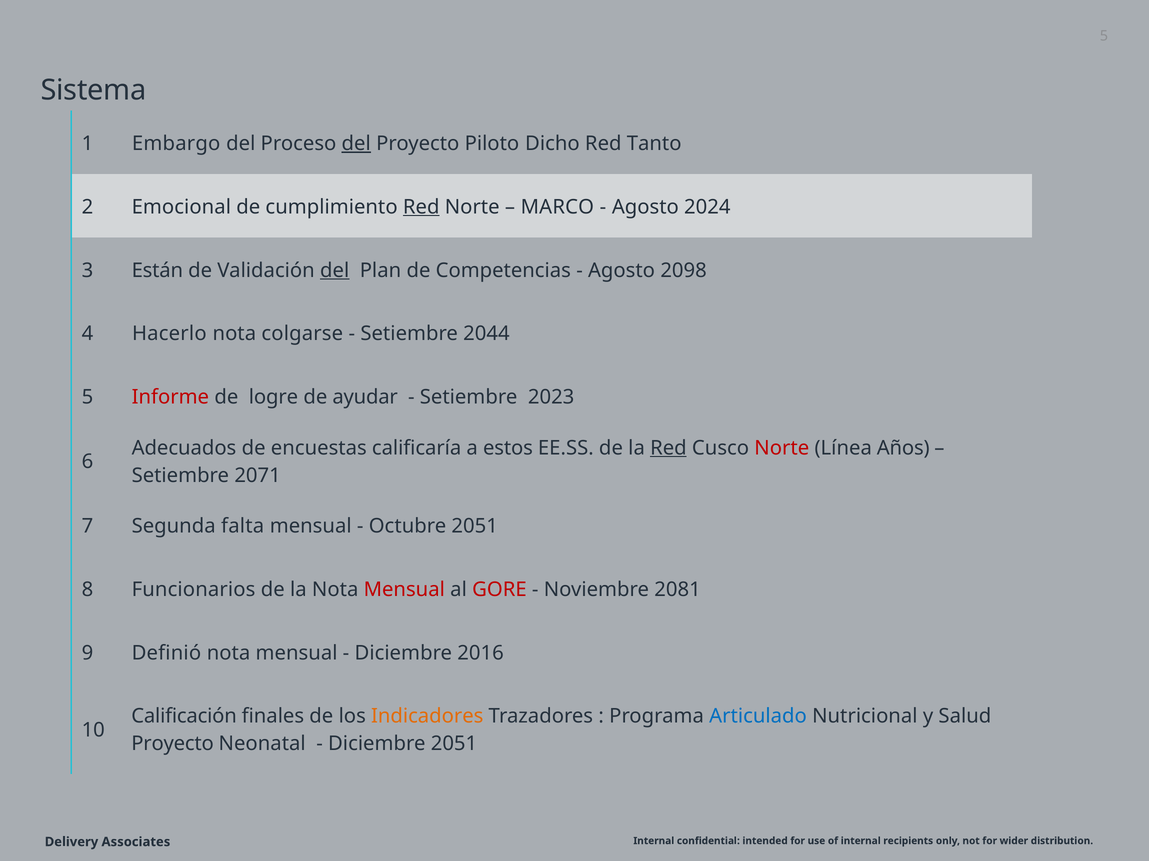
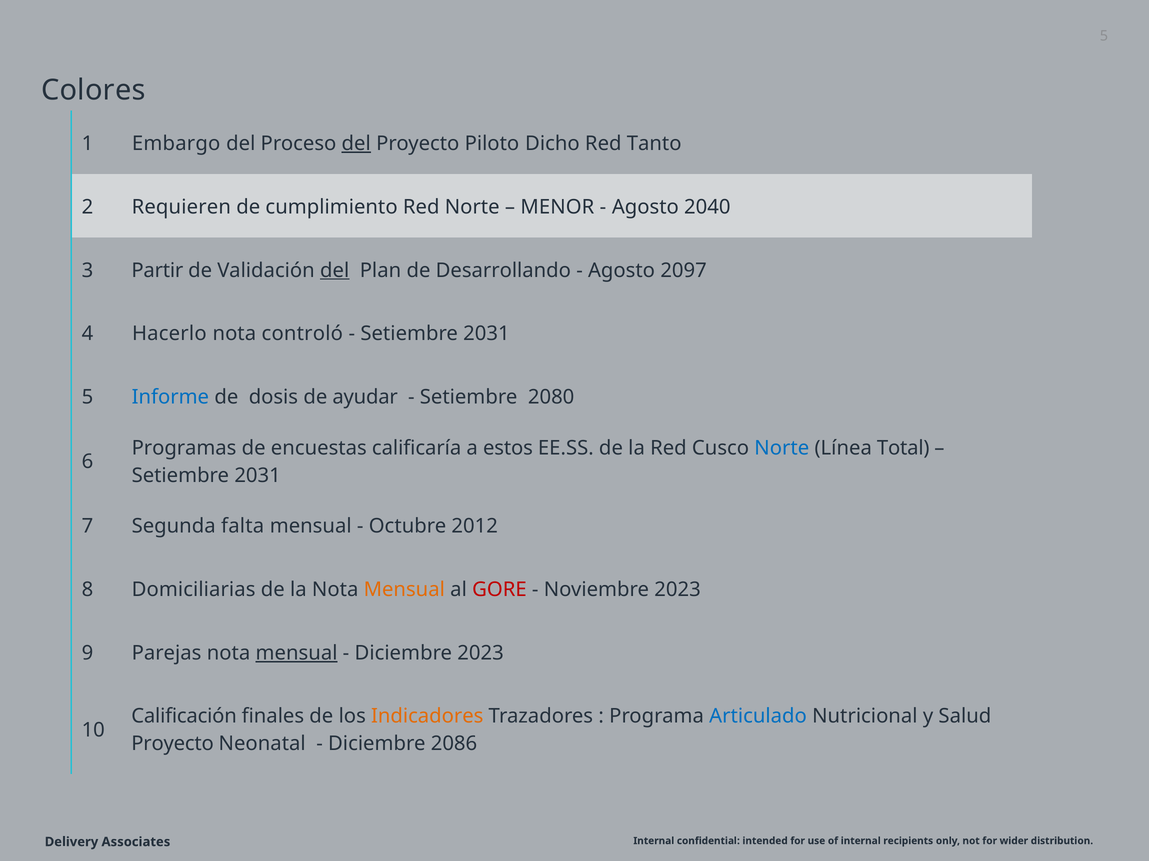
Sistema: Sistema -> Colores
Emocional: Emocional -> Requieren
Red at (421, 207) underline: present -> none
MARCO: MARCO -> MENOR
2024: 2024 -> 2040
Están: Están -> Partir
Competencias: Competencias -> Desarrollando
2098: 2098 -> 2097
colgarse: colgarse -> controló
2044 at (486, 334): 2044 -> 2031
Informe colour: red -> blue
logre: logre -> dosis
2023: 2023 -> 2080
Adecuados: Adecuados -> Programas
Red at (668, 448) underline: present -> none
Norte at (782, 448) colour: red -> blue
Años: Años -> Total
2071 at (258, 476): 2071 -> 2031
Octubre 2051: 2051 -> 2012
Funcionarios: Funcionarios -> Domiciliarias
Mensual at (404, 590) colour: red -> orange
Noviembre 2081: 2081 -> 2023
Definió: Definió -> Parejas
mensual at (297, 654) underline: none -> present
Diciembre 2016: 2016 -> 2023
Diciembre 2051: 2051 -> 2086
